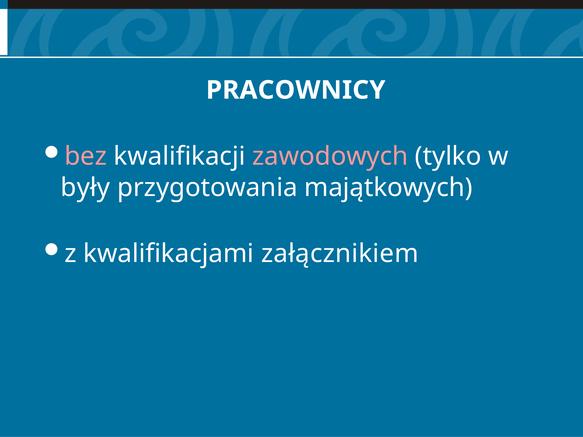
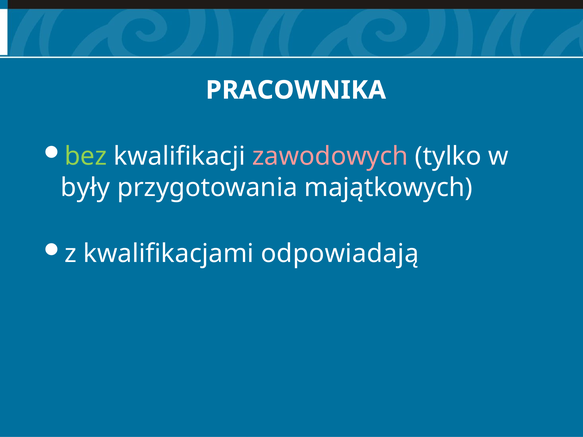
PRACOWNICY: PRACOWNICY -> PRACOWNIKA
bez colour: pink -> light green
załącznikiem: załącznikiem -> odpowiadają
